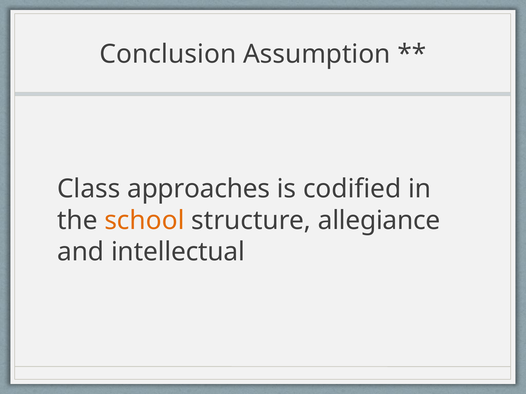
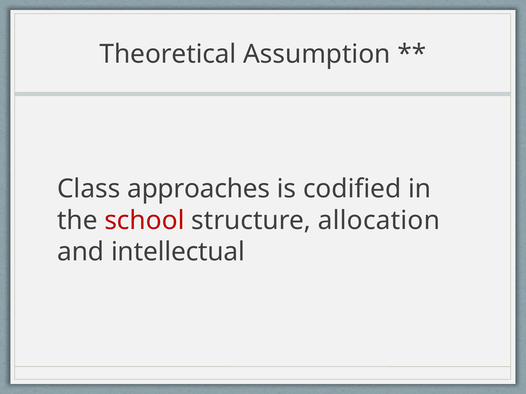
Conclusion: Conclusion -> Theoretical
school colour: orange -> red
allegiance: allegiance -> allocation
